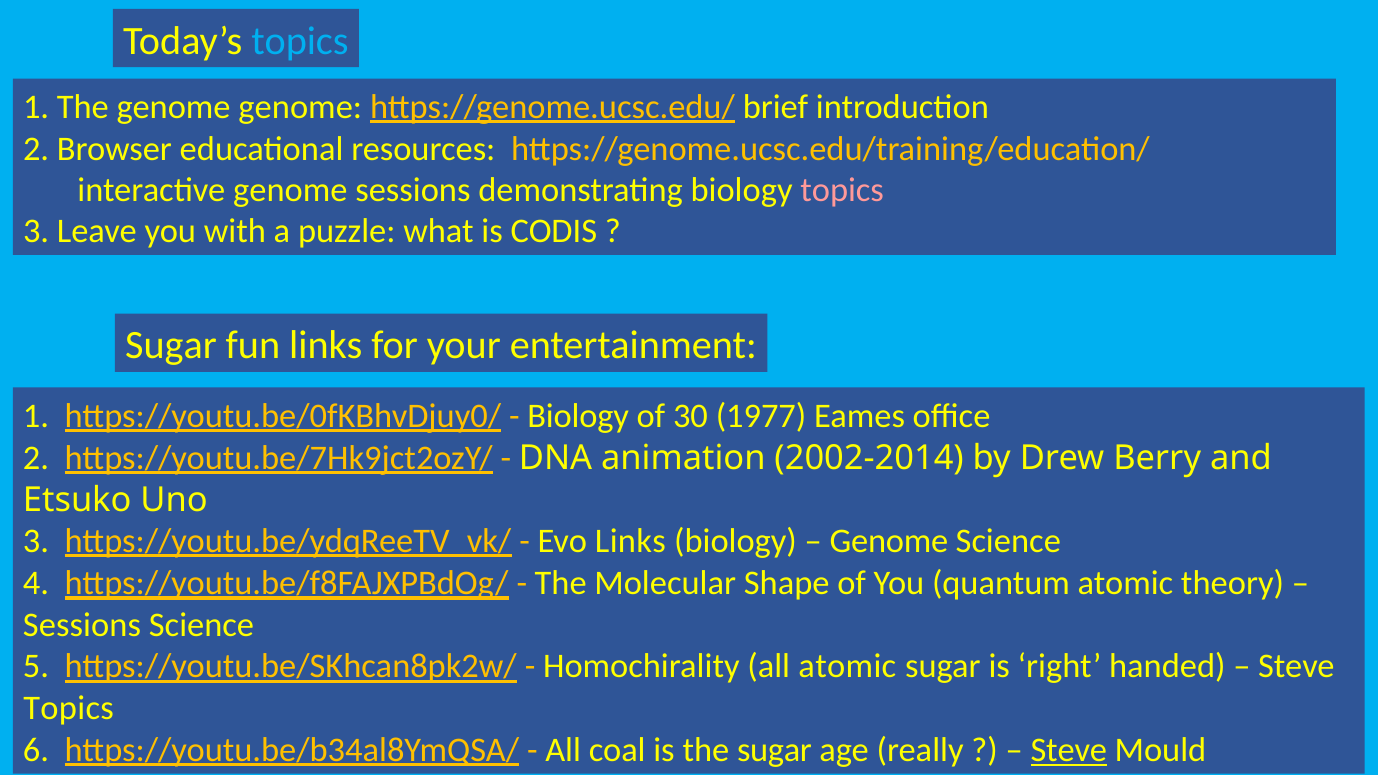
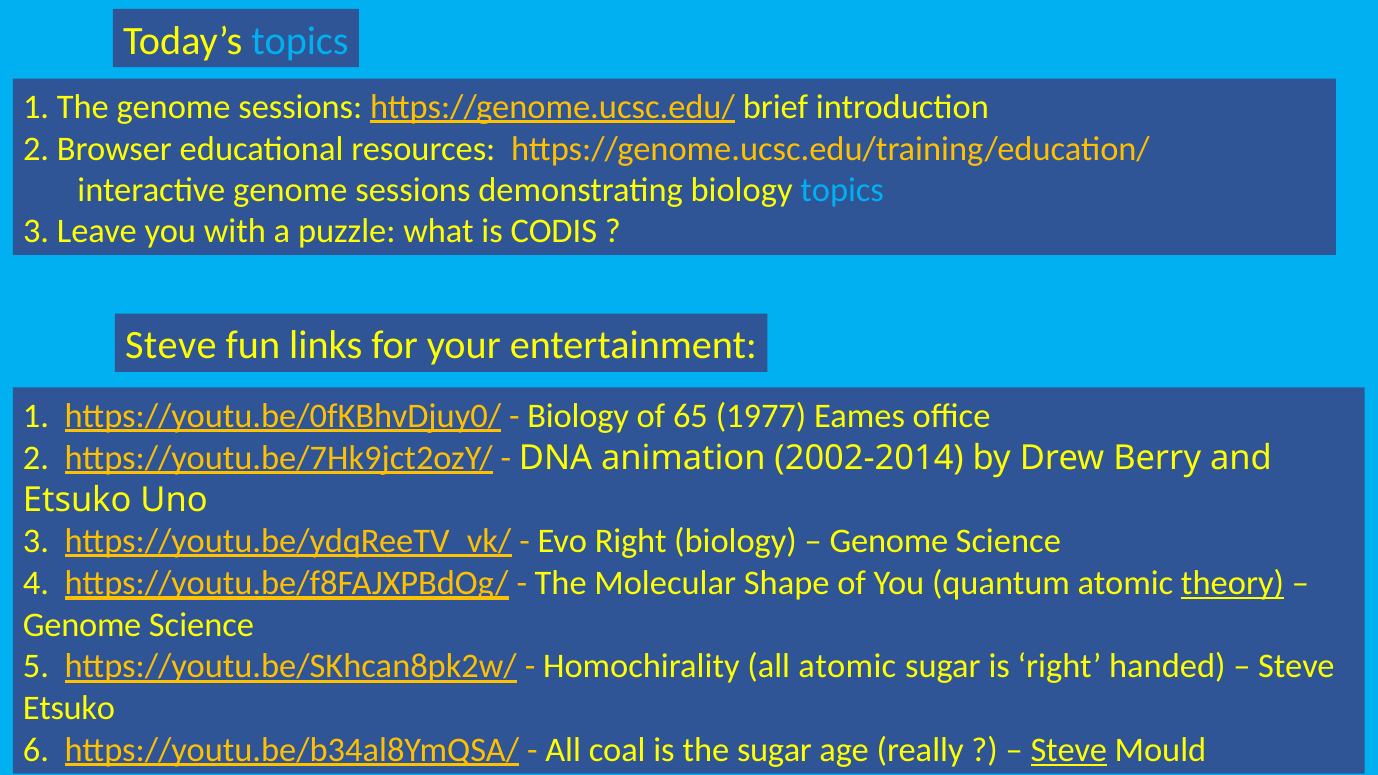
The genome genome: genome -> sessions
topics at (842, 190) colour: pink -> light blue
Sugar at (171, 346): Sugar -> Steve
30: 30 -> 65
Evo Links: Links -> Right
theory underline: none -> present
Sessions at (82, 625): Sessions -> Genome
Topics at (69, 709): Topics -> Etsuko
